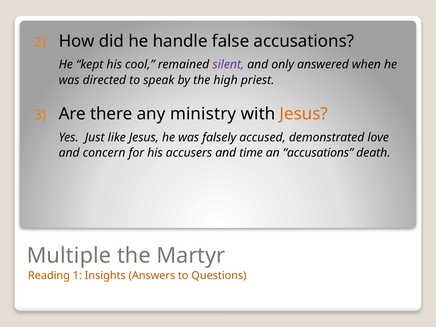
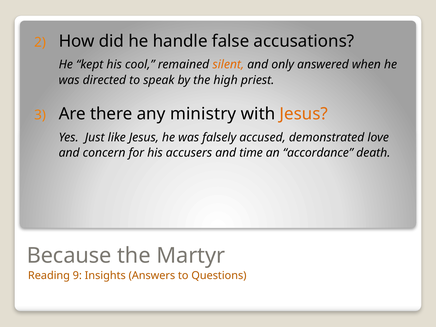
silent colour: purple -> orange
an accusations: accusations -> accordance
Multiple: Multiple -> Because
1: 1 -> 9
